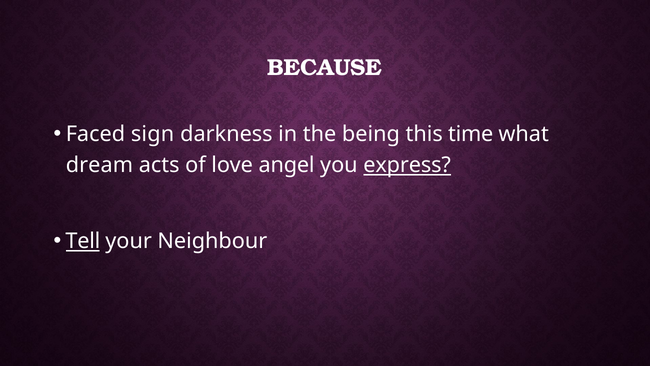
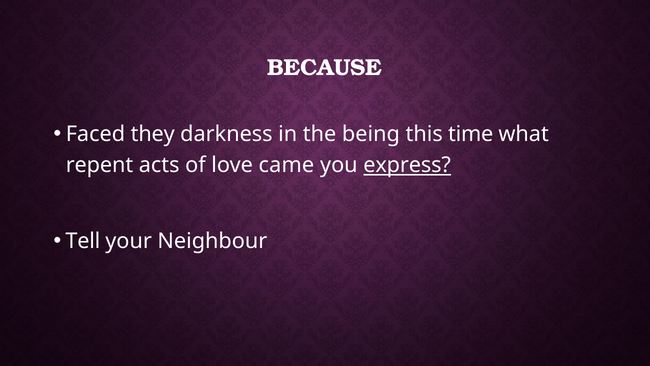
sign: sign -> they
dream: dream -> repent
angel: angel -> came
Tell underline: present -> none
